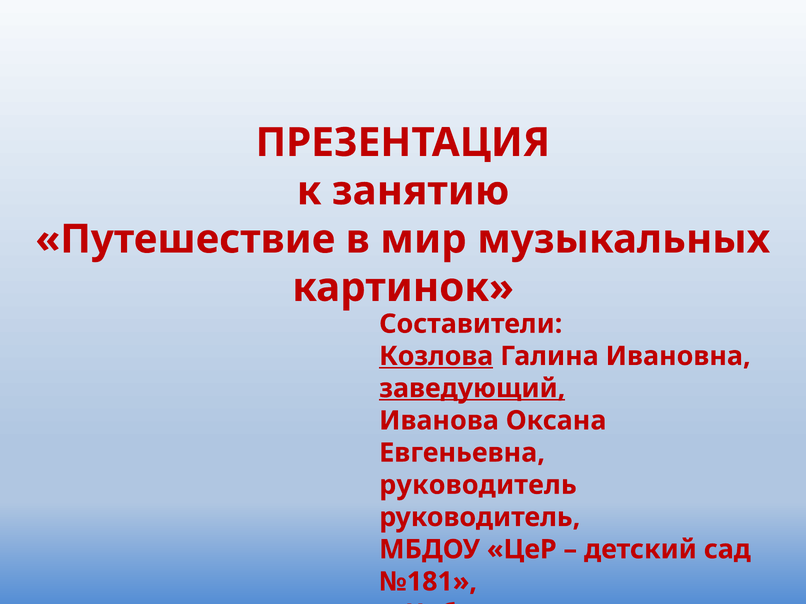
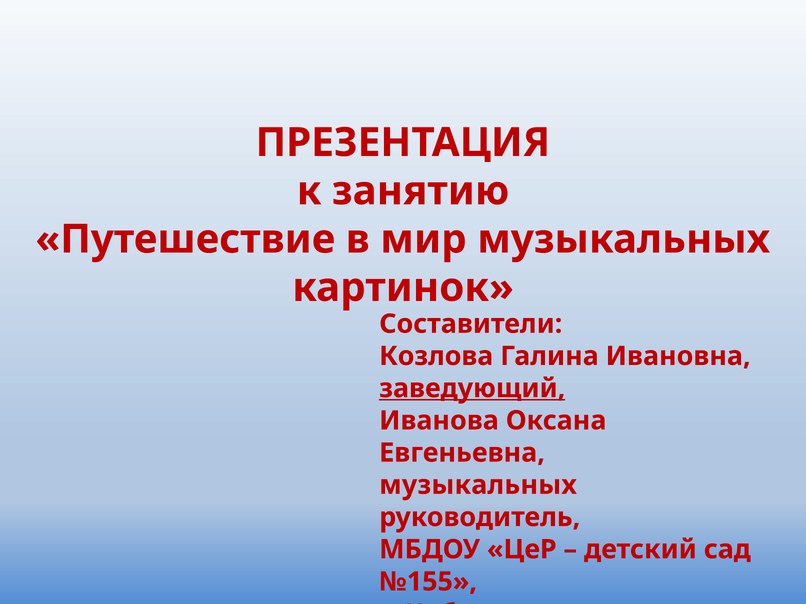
Козлова underline: present -> none
руководитель at (478, 485): руководитель -> музыкальных
№181: №181 -> №155
